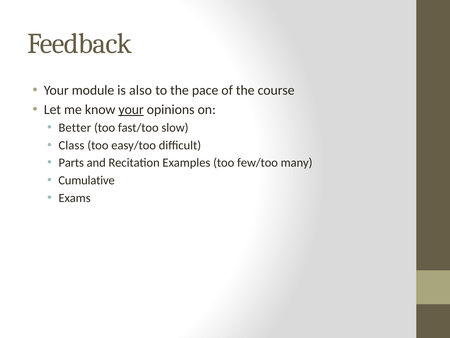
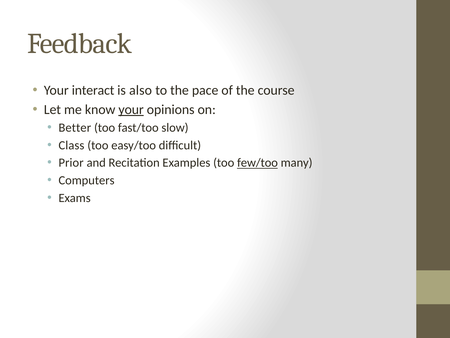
module: module -> interact
Parts: Parts -> Prior
few/too underline: none -> present
Cumulative: Cumulative -> Computers
